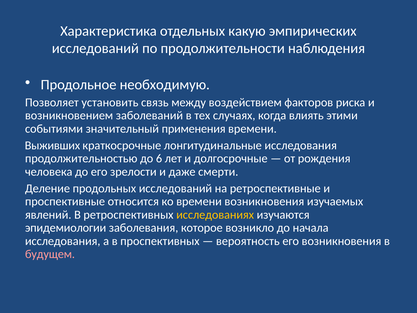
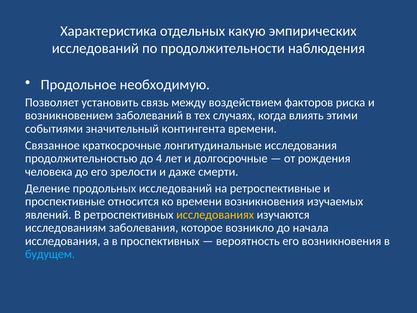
применения: применения -> контингента
Выживших: Выживших -> Связанное
6: 6 -> 4
эпидемиологии: эпидемиологии -> исследованиям
будущем colour: pink -> light blue
